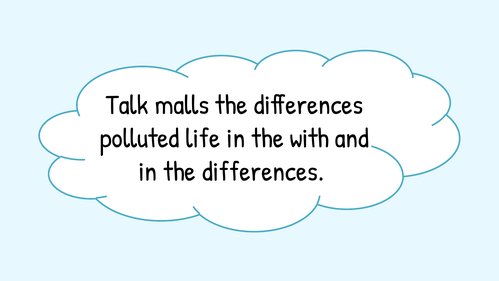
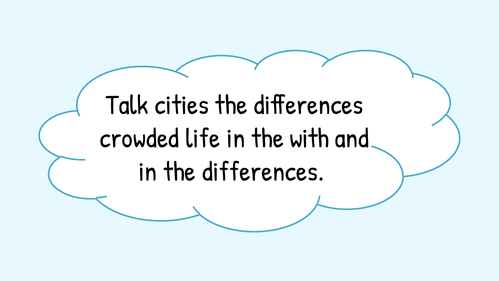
malls: malls -> cities
polluted: polluted -> crowded
